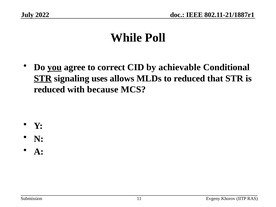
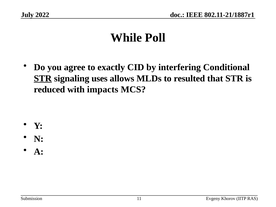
you underline: present -> none
correct: correct -> exactly
achievable: achievable -> interfering
to reduced: reduced -> resulted
because: because -> impacts
